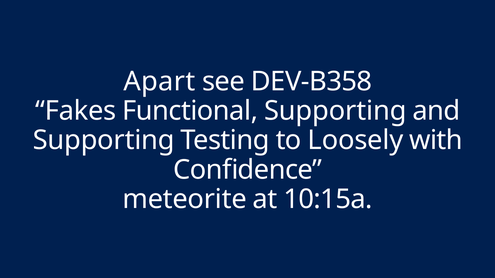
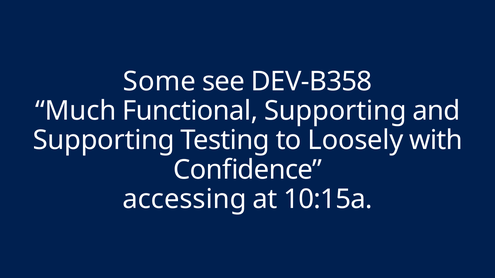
Apart: Apart -> Some
Fakes: Fakes -> Much
meteorite: meteorite -> accessing
